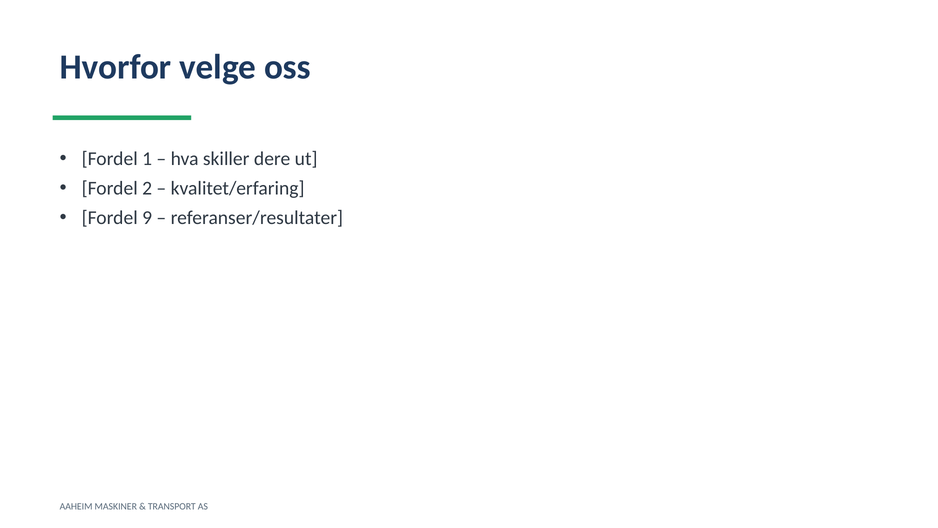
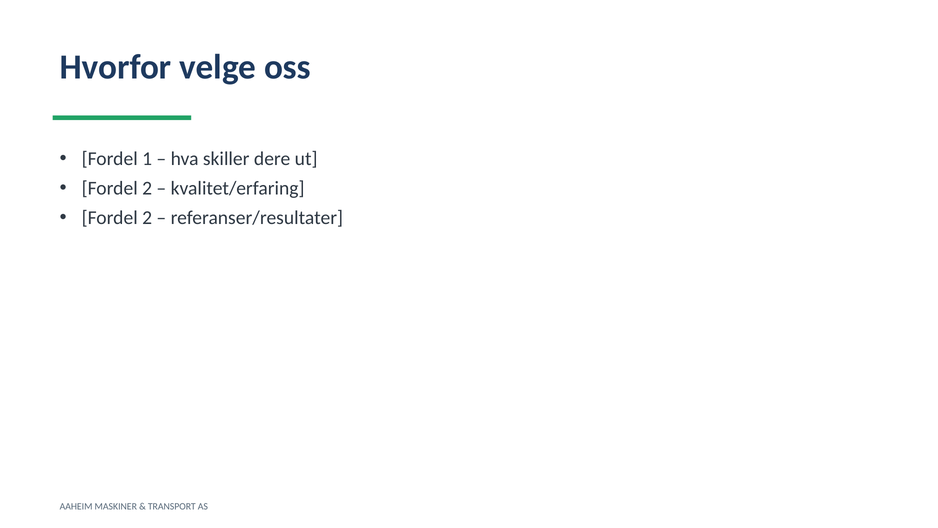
9 at (147, 218): 9 -> 2
